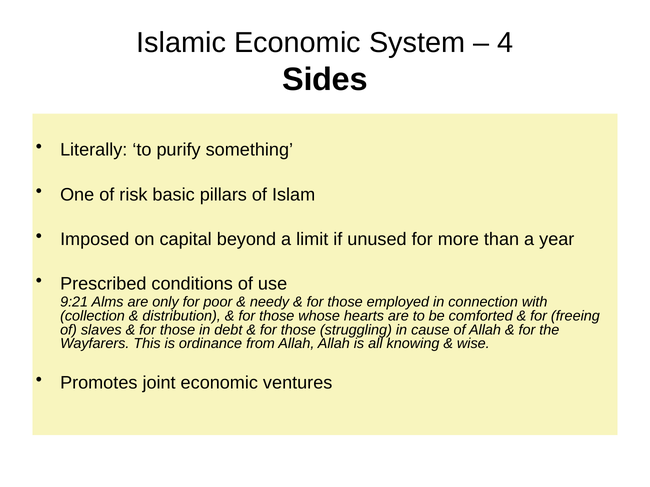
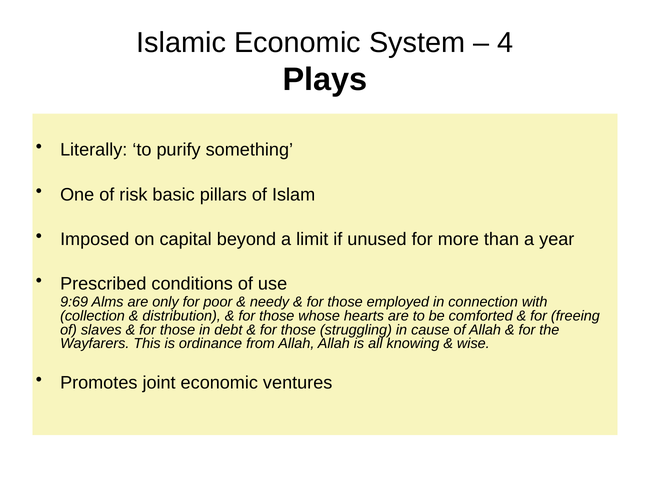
Sides: Sides -> Plays
9:21: 9:21 -> 9:69
